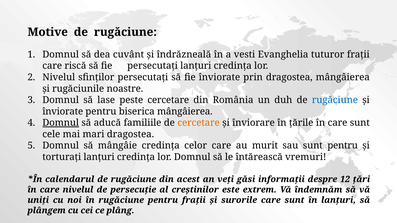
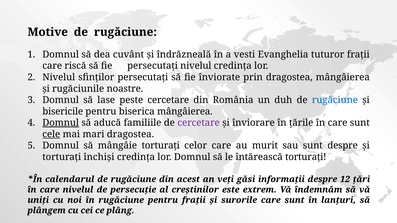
persecutați lanțuri: lanțuri -> nivelul
înviorate at (63, 112): înviorate -> bisericile
cercetare at (199, 123) colour: orange -> purple
cele underline: none -> present
mângâie credința: credința -> torturați
sunt pentru: pentru -> despre
torturați lanțuri: lanțuri -> închiși
întărească vremuri: vremuri -> torturați
